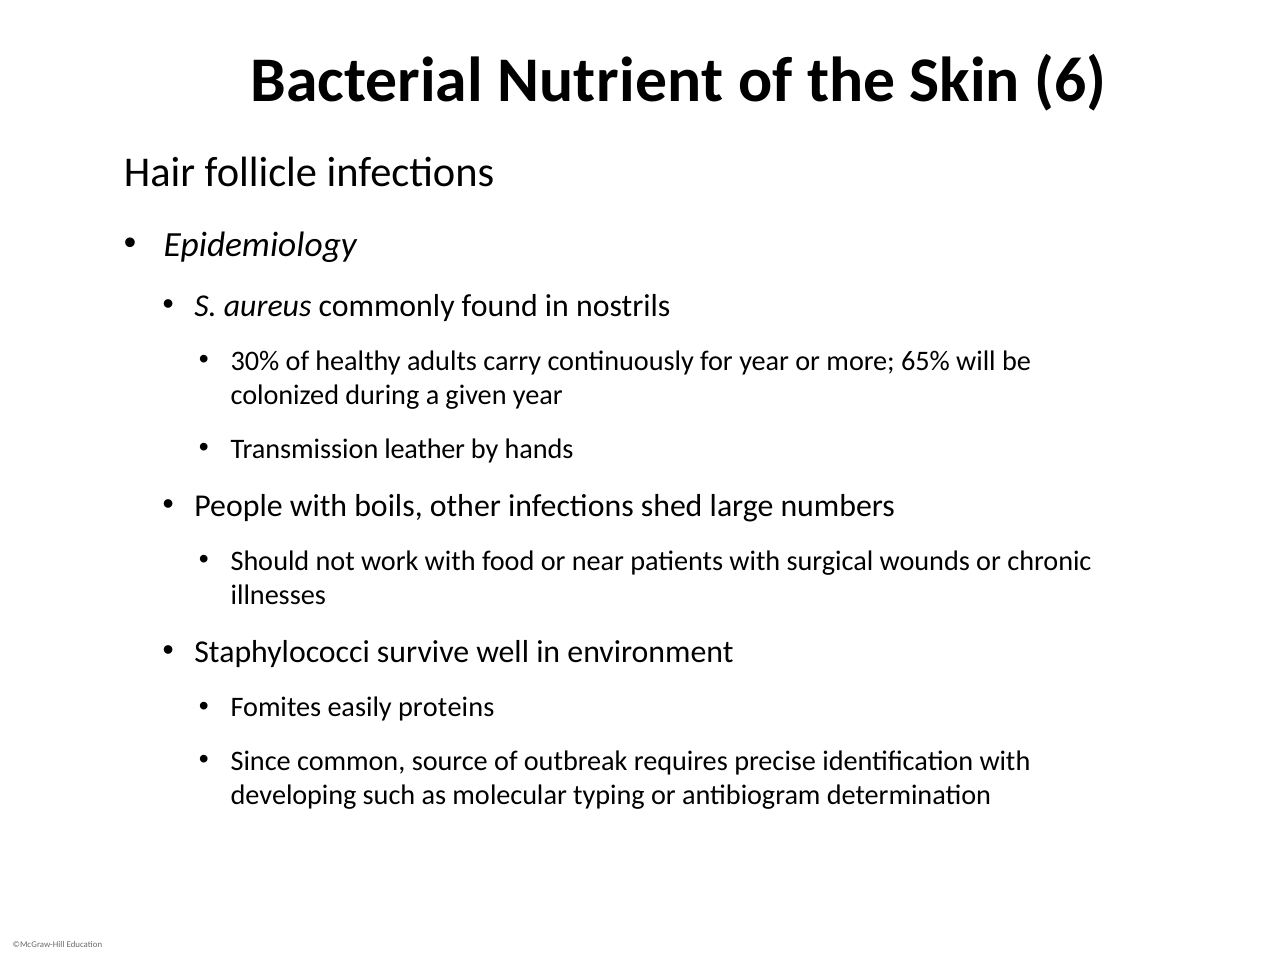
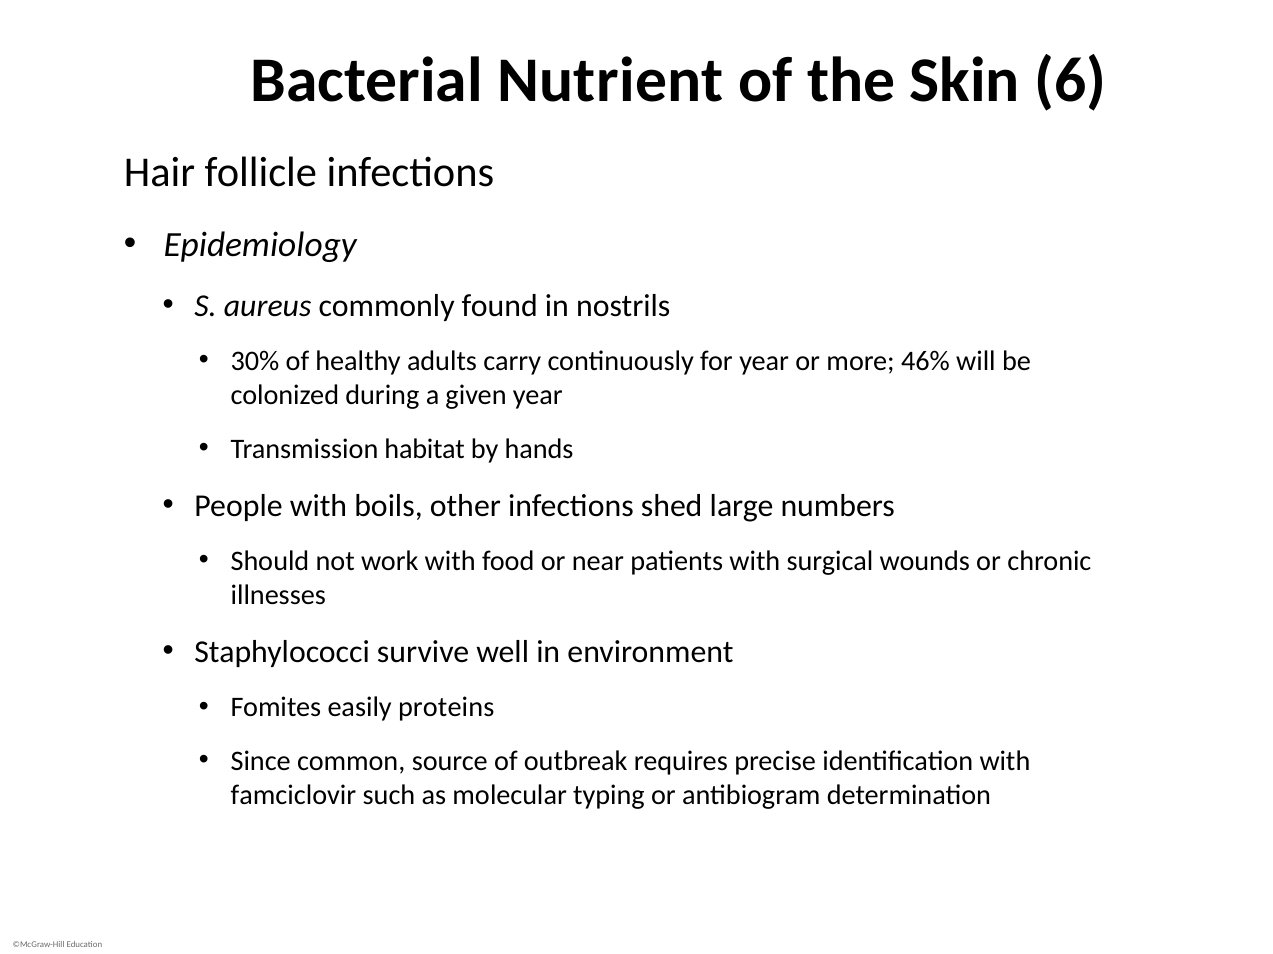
65%: 65% -> 46%
leather: leather -> habitat
developing: developing -> famciclovir
